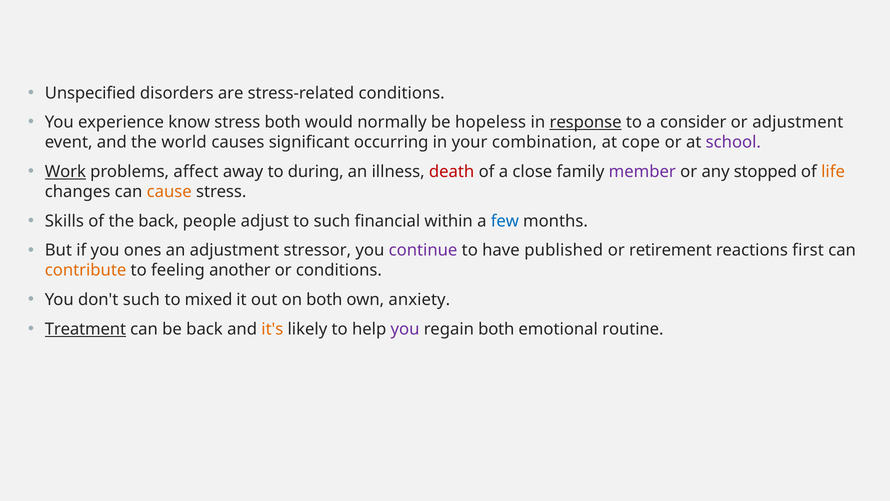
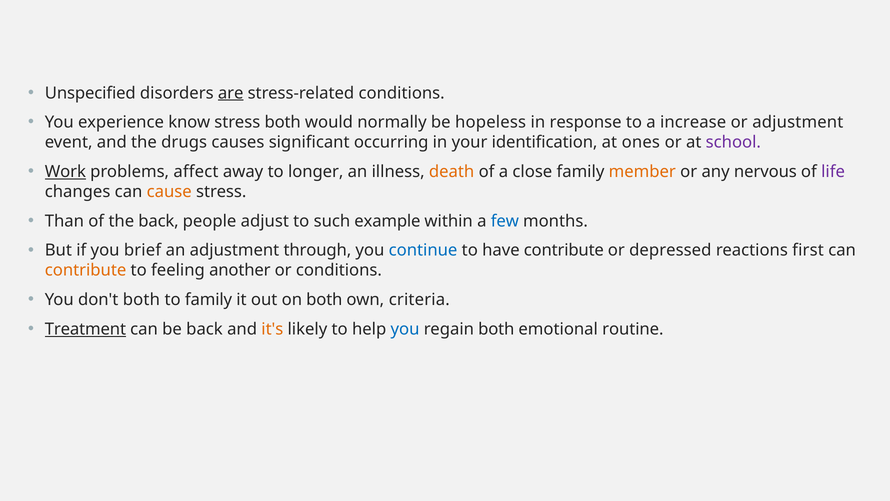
are underline: none -> present
response underline: present -> none
consider: consider -> increase
world: world -> drugs
combination: combination -> identification
cope: cope -> ones
during: during -> longer
death colour: red -> orange
member colour: purple -> orange
stopped: stopped -> nervous
life colour: orange -> purple
Skills: Skills -> Than
financial: financial -> example
ones: ones -> brief
stressor: stressor -> through
continue colour: purple -> blue
have published: published -> contribute
retirement: retirement -> depressed
don't such: such -> both
to mixed: mixed -> family
anxiety: anxiety -> criteria
you at (405, 329) colour: purple -> blue
